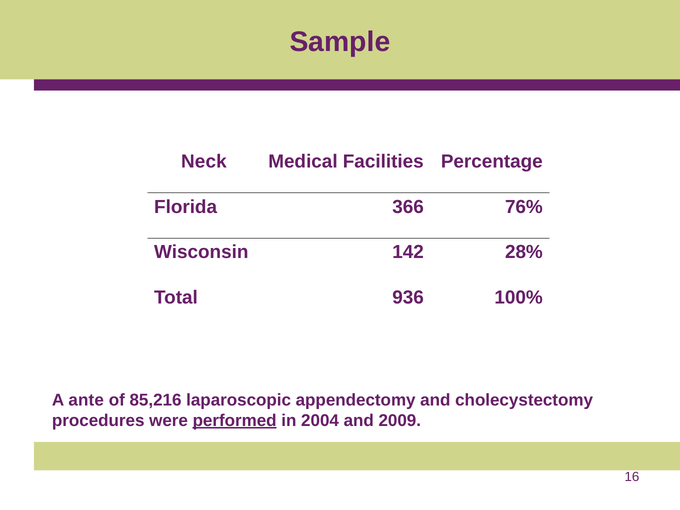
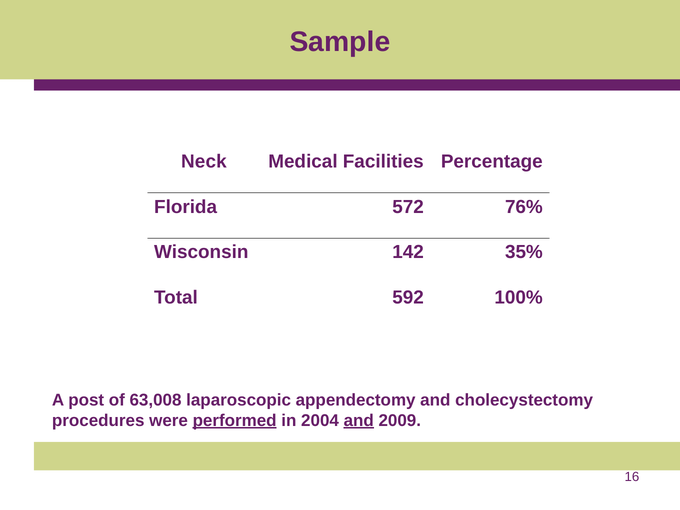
366: 366 -> 572
28%: 28% -> 35%
936: 936 -> 592
ante: ante -> post
85,216: 85,216 -> 63,008
and at (359, 420) underline: none -> present
